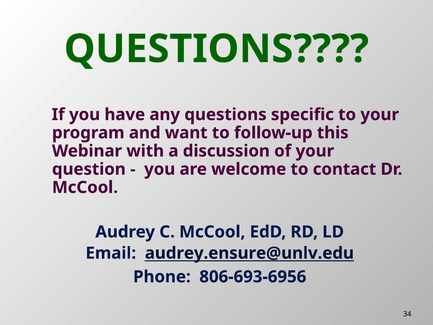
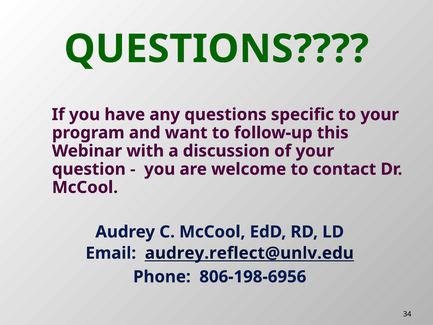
audrey.ensure@unlv.edu: audrey.ensure@unlv.edu -> audrey.reflect@unlv.edu
806-693-6956: 806-693-6956 -> 806-198-6956
